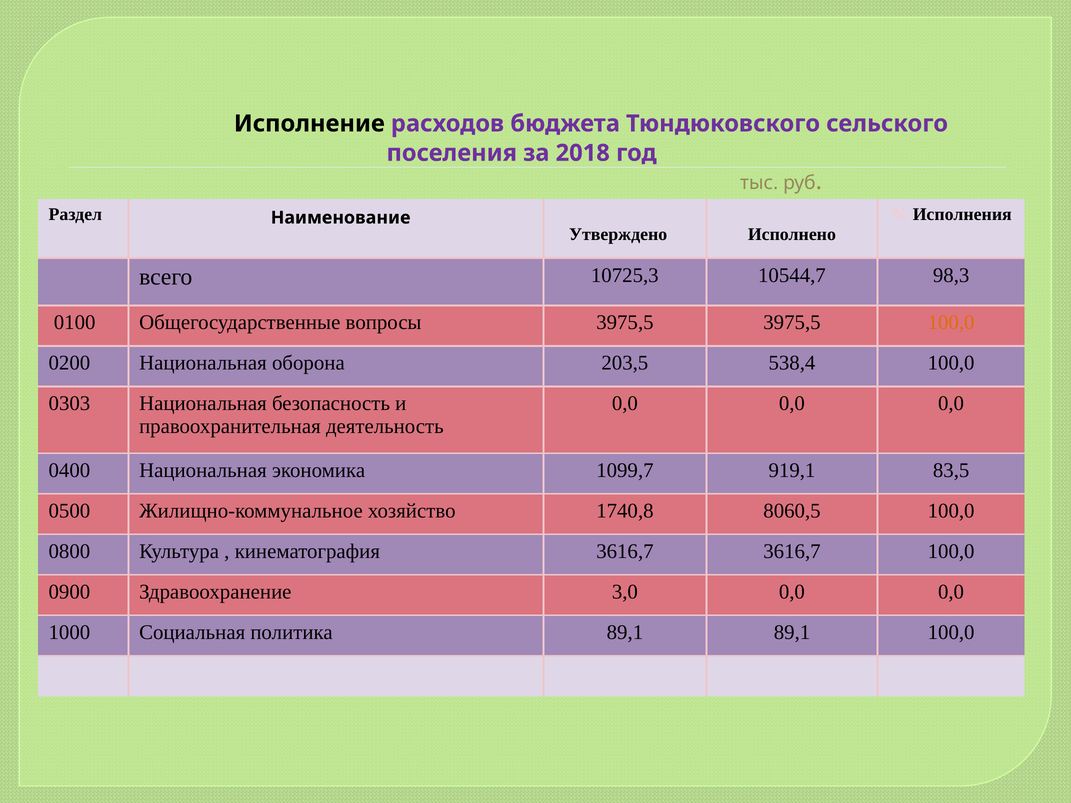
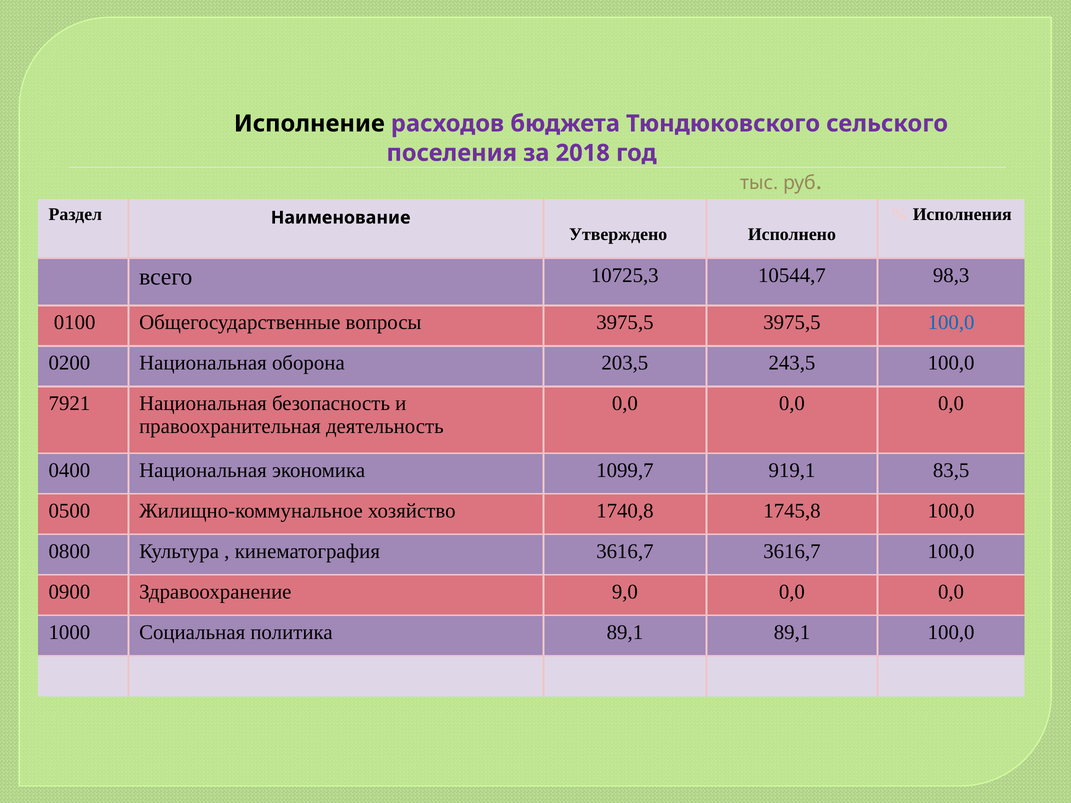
100,0 at (951, 322) colour: orange -> blue
538,4: 538,4 -> 243,5
0303: 0303 -> 7921
8060,5: 8060,5 -> 1745,8
3,0: 3,0 -> 9,0
